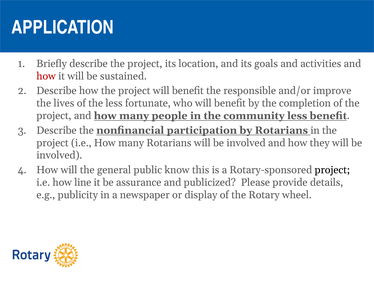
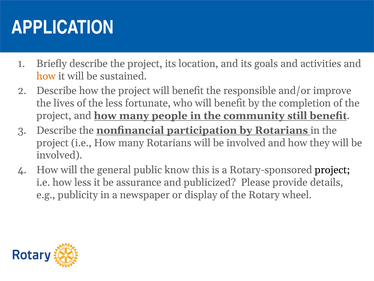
how at (46, 76) colour: red -> orange
community less: less -> still
how line: line -> less
